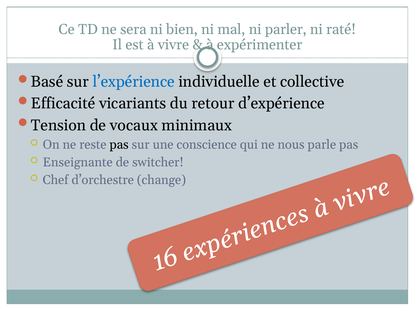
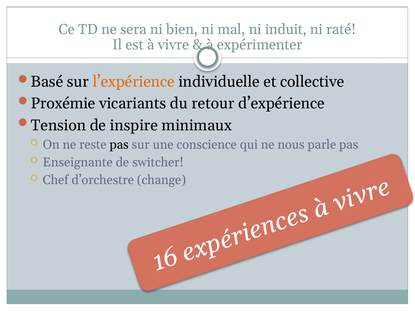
parler: parler -> induit
l’expérience colour: blue -> orange
Efficacité: Efficacité -> Proxémie
vocaux: vocaux -> inspire
